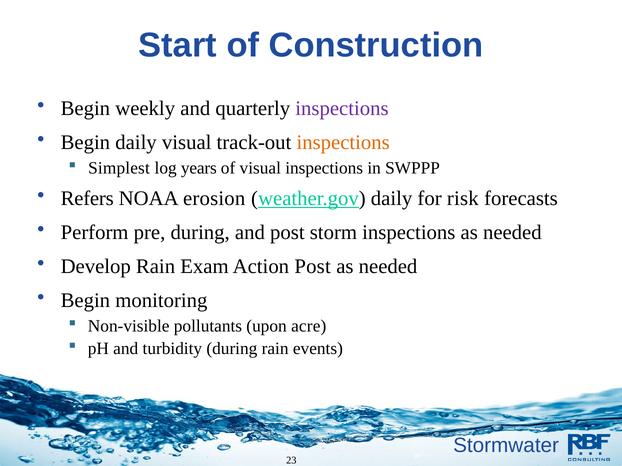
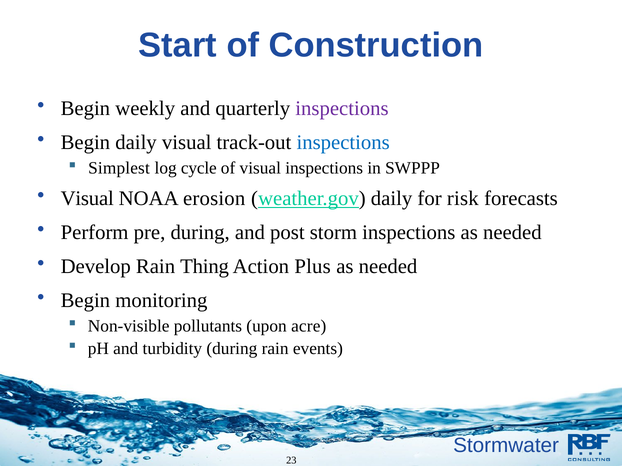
inspections at (343, 142) colour: orange -> blue
years: years -> cycle
Refers at (87, 199): Refers -> Visual
Exam: Exam -> Thing
Action Post: Post -> Plus
